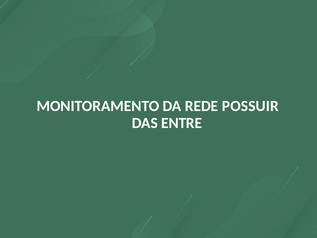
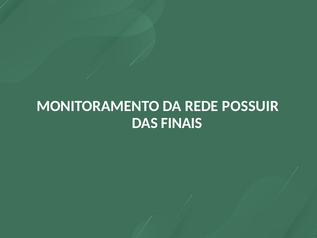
ENTRE: ENTRE -> FINAIS
